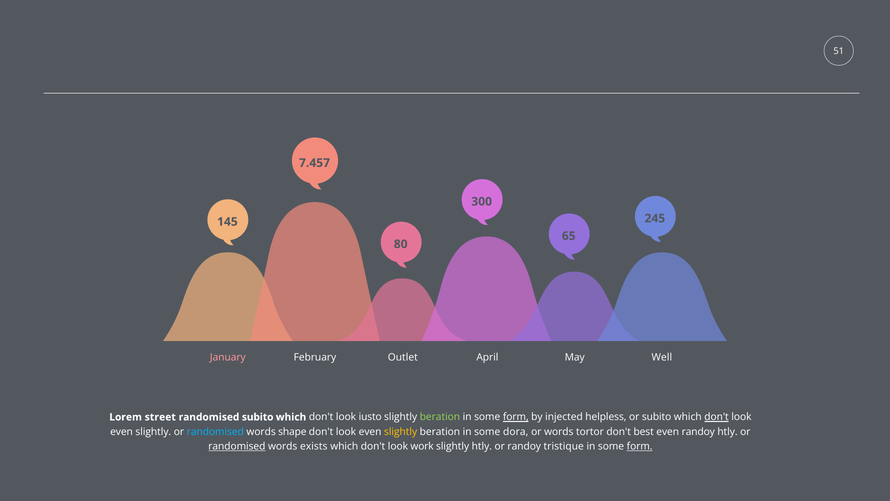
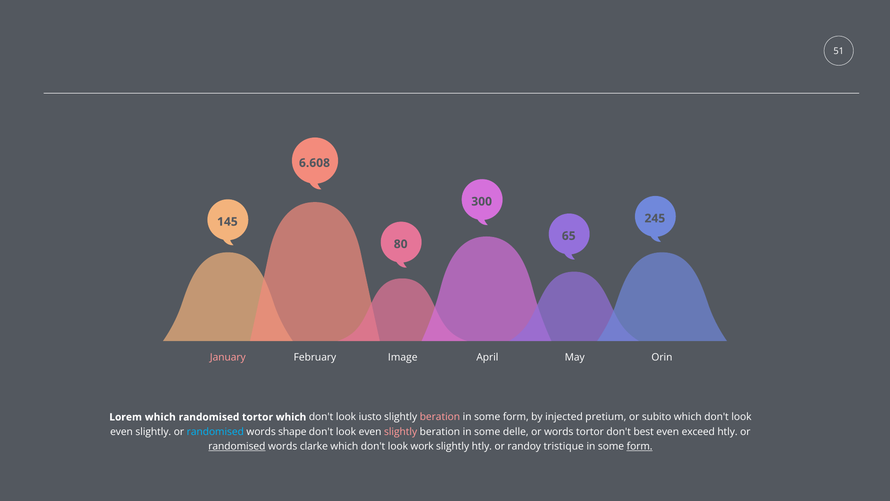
7.457: 7.457 -> 6.608
Outlet: Outlet -> Image
Well: Well -> Orin
Lorem street: street -> which
randomised subito: subito -> tortor
beration at (440, 417) colour: light green -> pink
form at (516, 417) underline: present -> none
helpless: helpless -> pretium
don't at (717, 417) underline: present -> none
slightly at (401, 431) colour: yellow -> pink
dora: dora -> delle
even randoy: randoy -> exceed
exists: exists -> clarke
